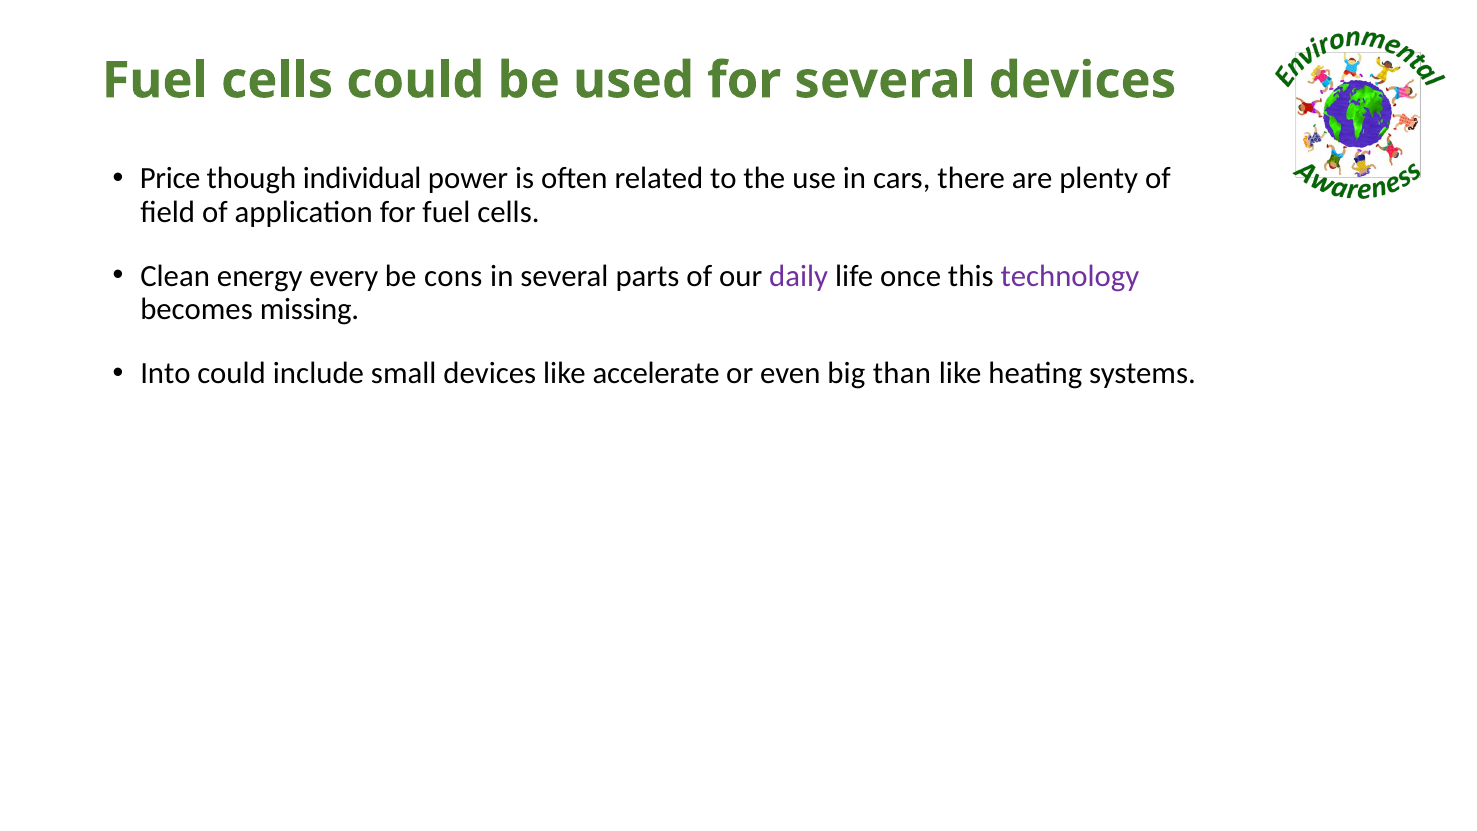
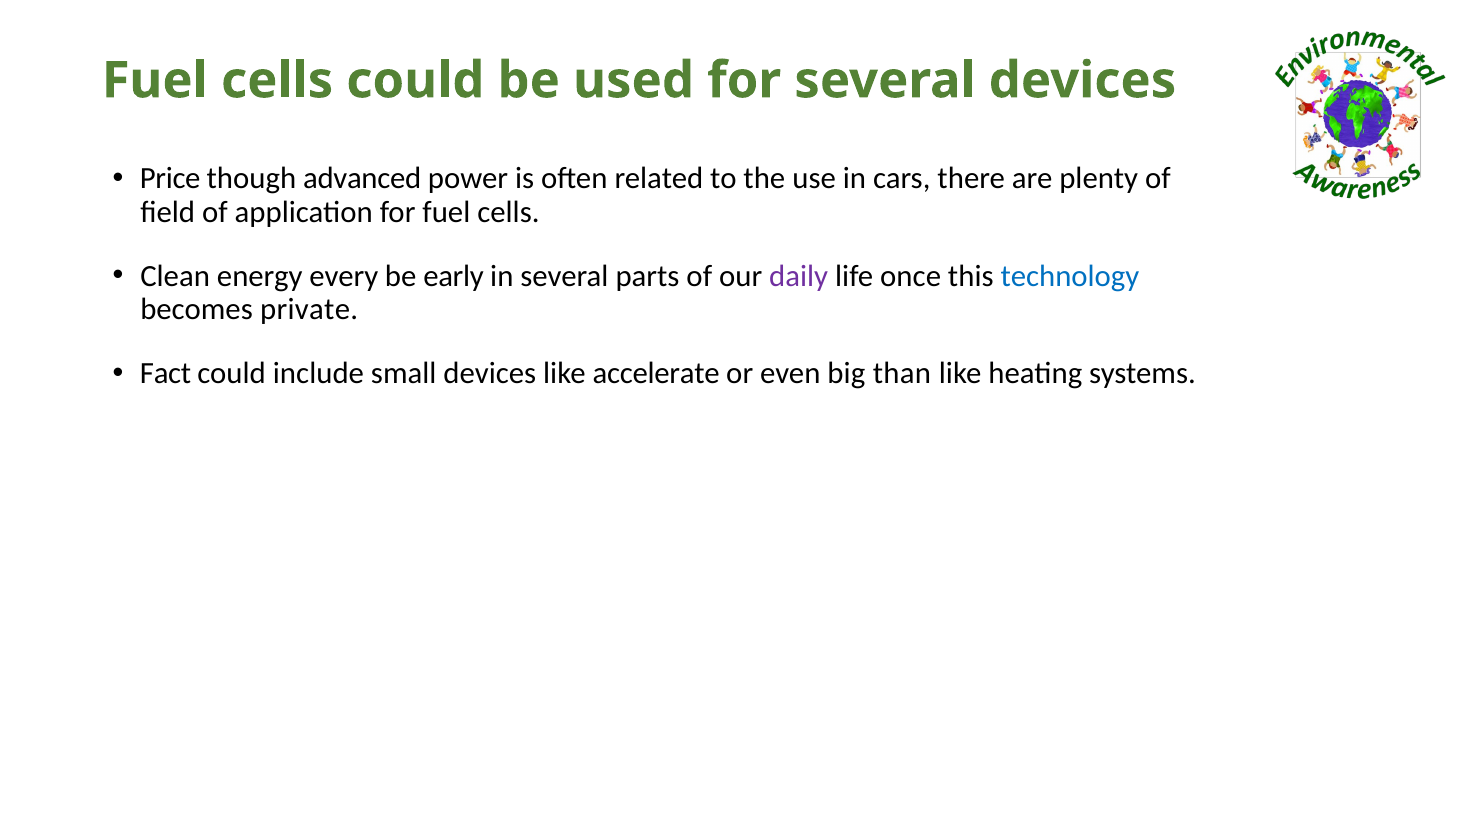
individual: individual -> advanced
cons: cons -> early
technology colour: purple -> blue
missing: missing -> private
Into: Into -> Fact
